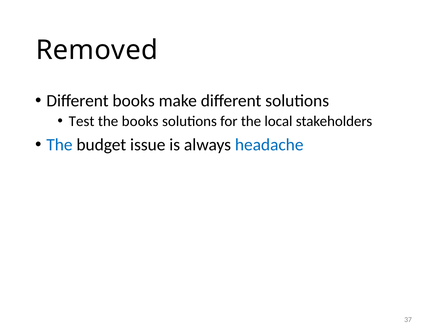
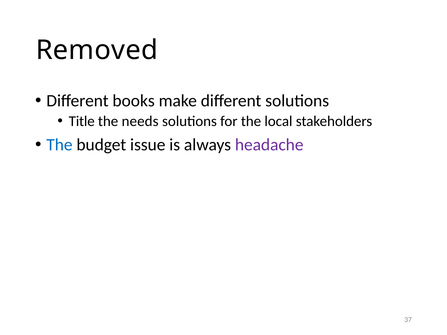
Test: Test -> Title
the books: books -> needs
headache colour: blue -> purple
